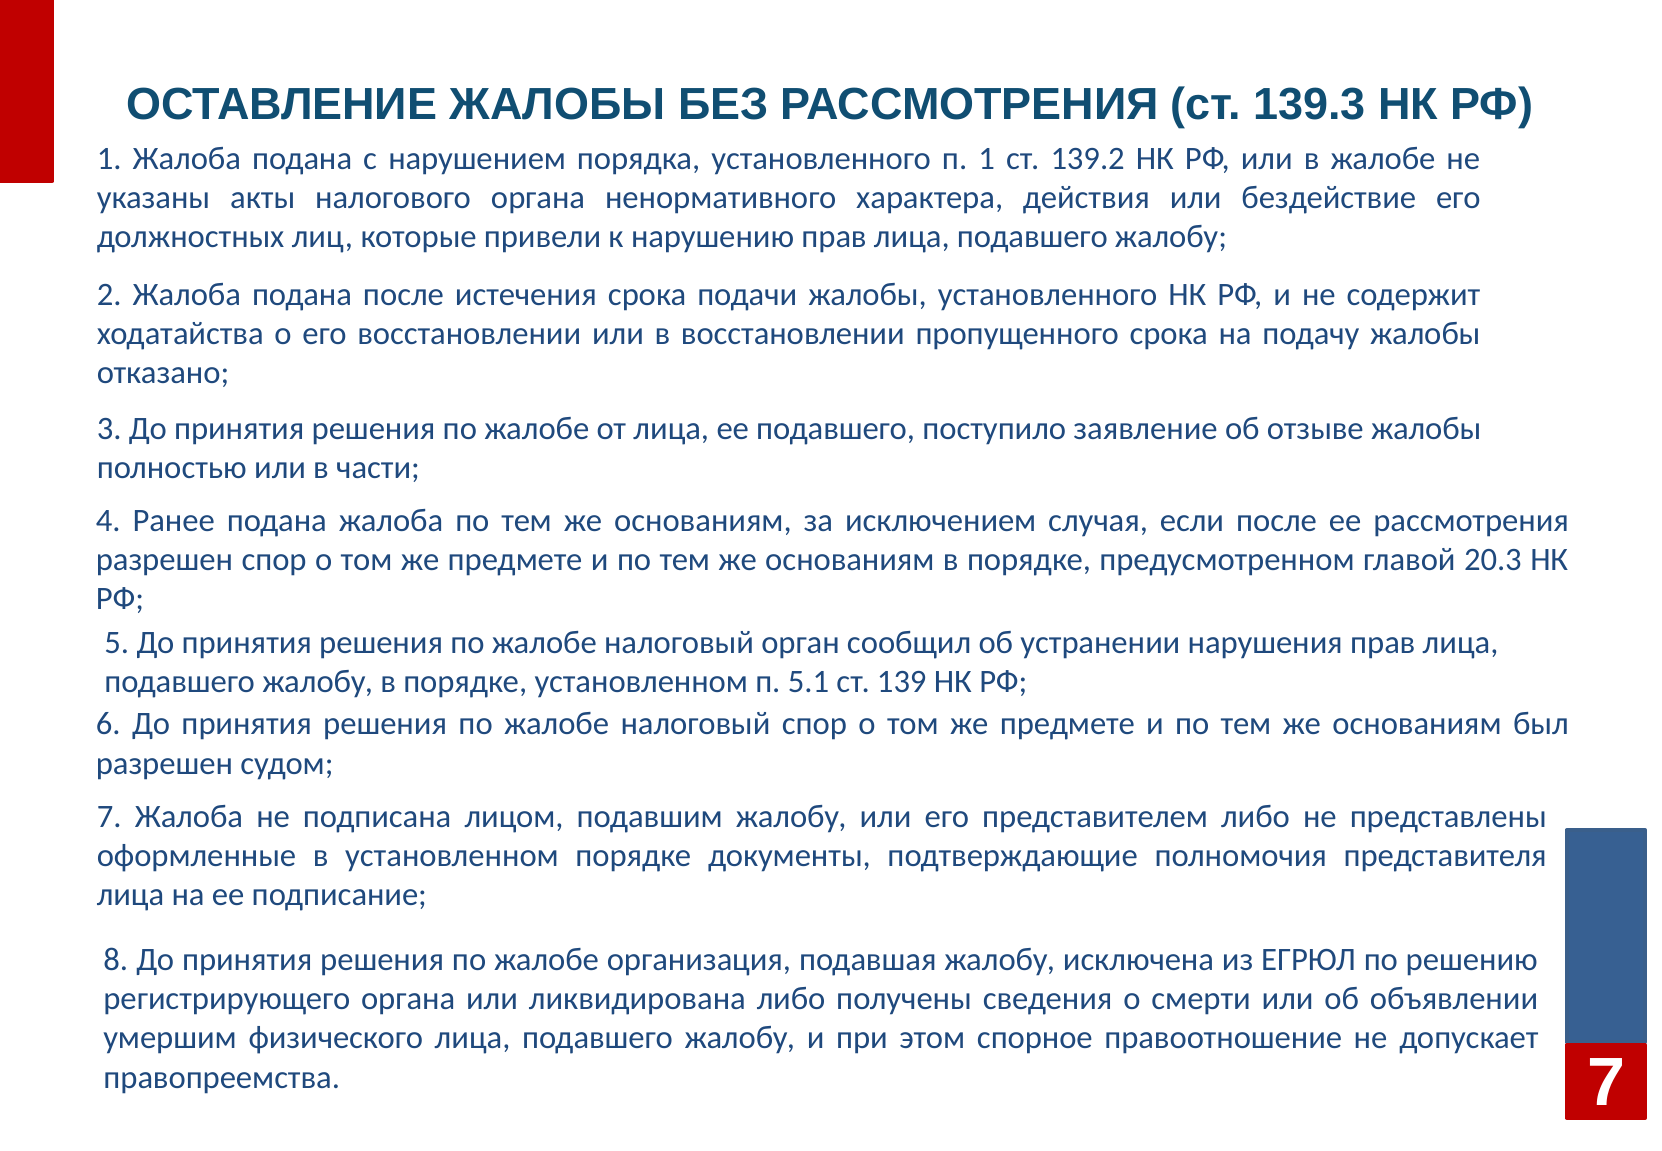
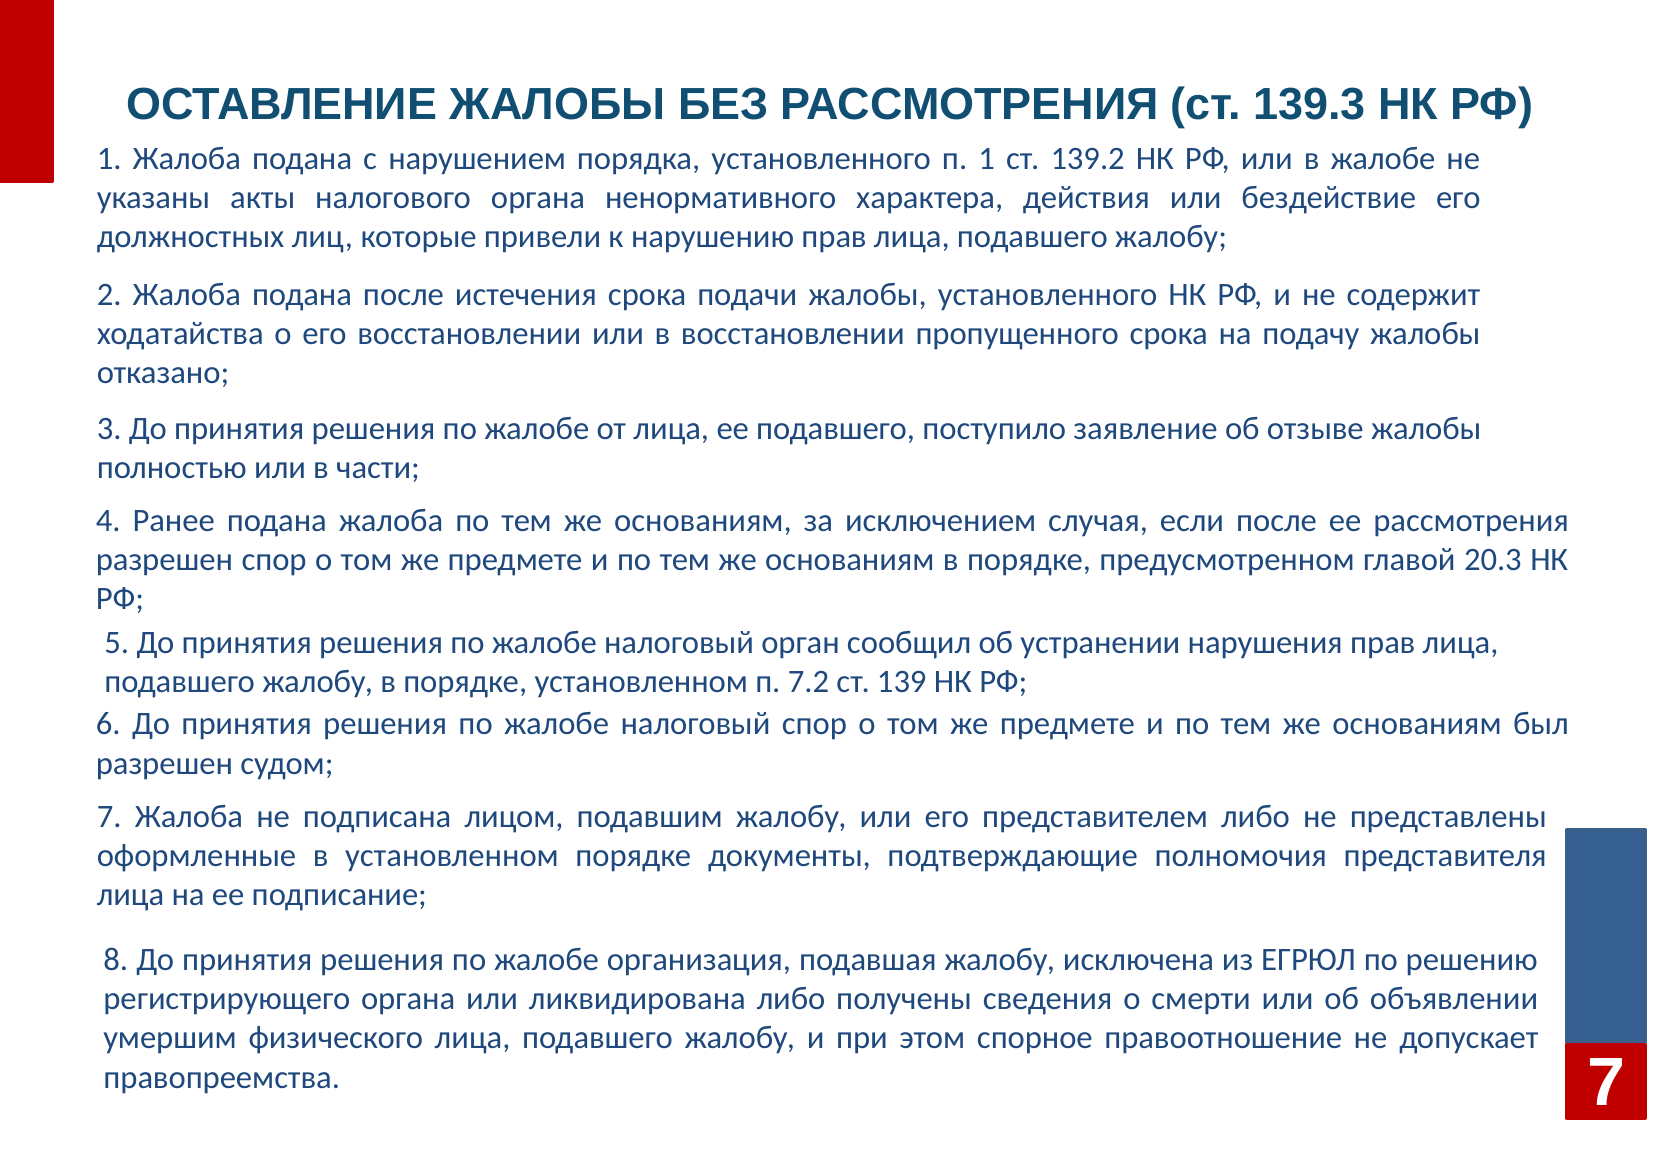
5.1: 5.1 -> 7.2
